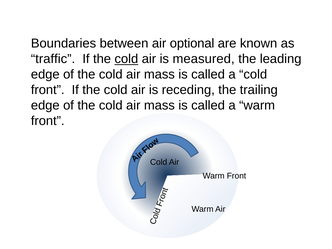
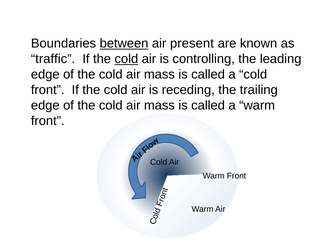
between underline: none -> present
optional: optional -> present
measured: measured -> controlling
